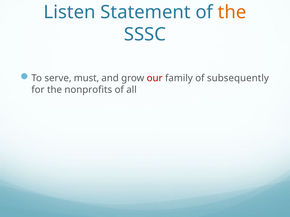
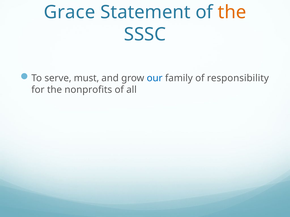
Listen: Listen -> Grace
our colour: red -> blue
subsequently: subsequently -> responsibility
